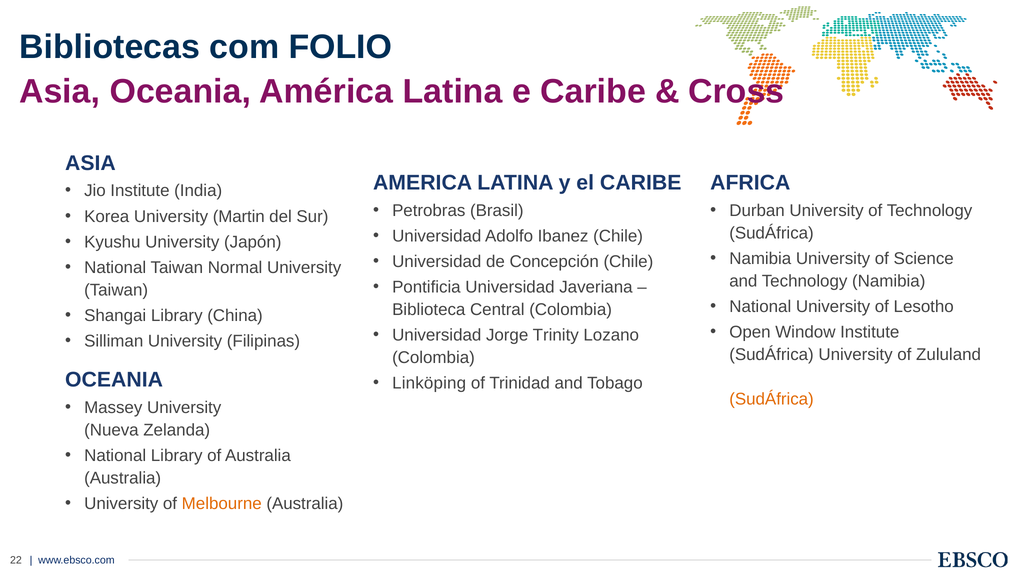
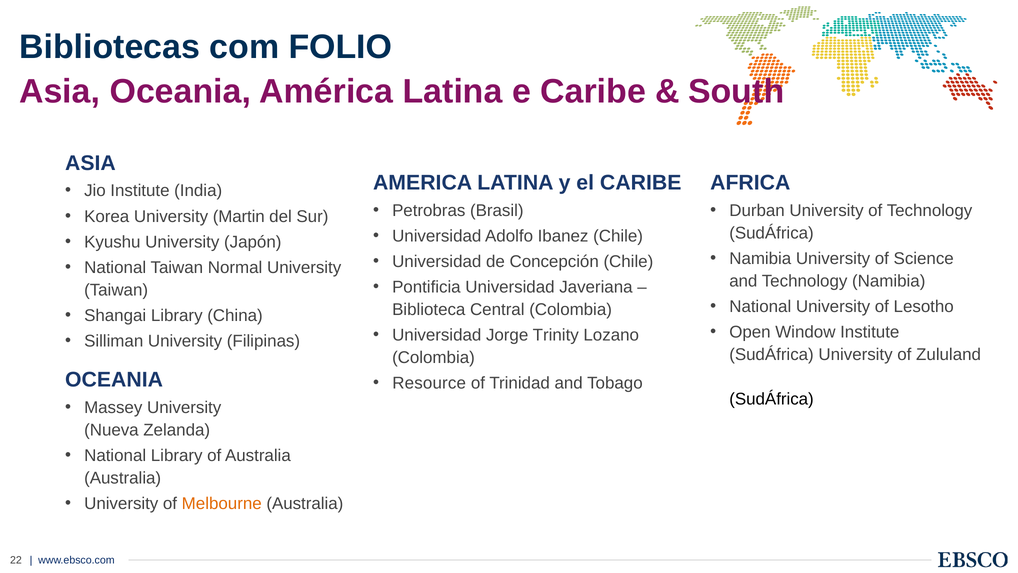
Cross: Cross -> South
Linköping: Linköping -> Resource
SudÁfrica at (772, 399) colour: orange -> black
